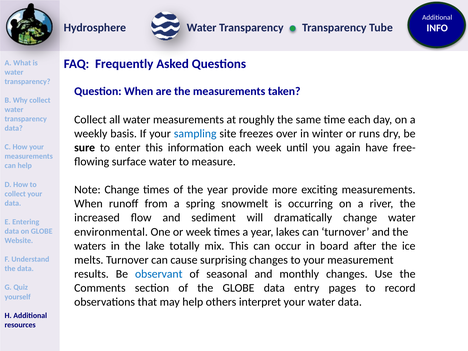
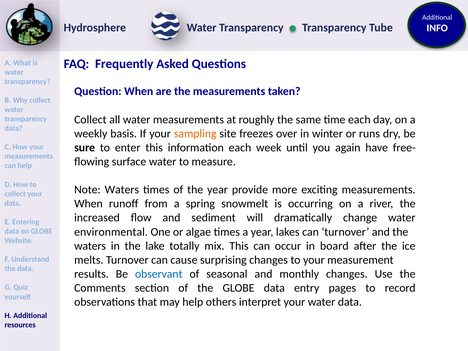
sampling colour: blue -> orange
Note Change: Change -> Waters
or week: week -> algae
